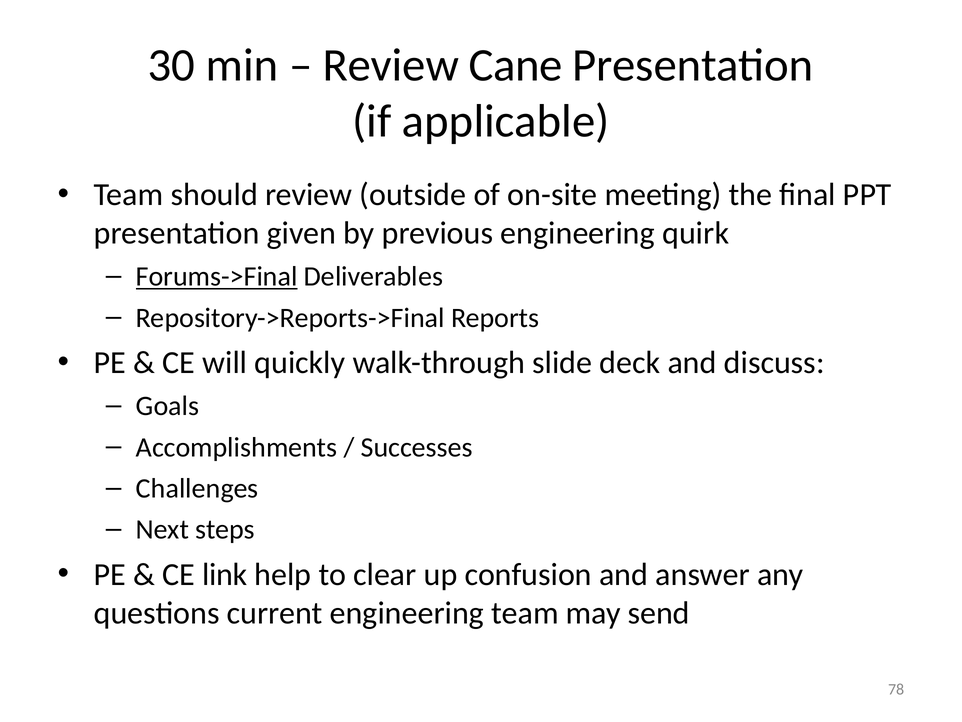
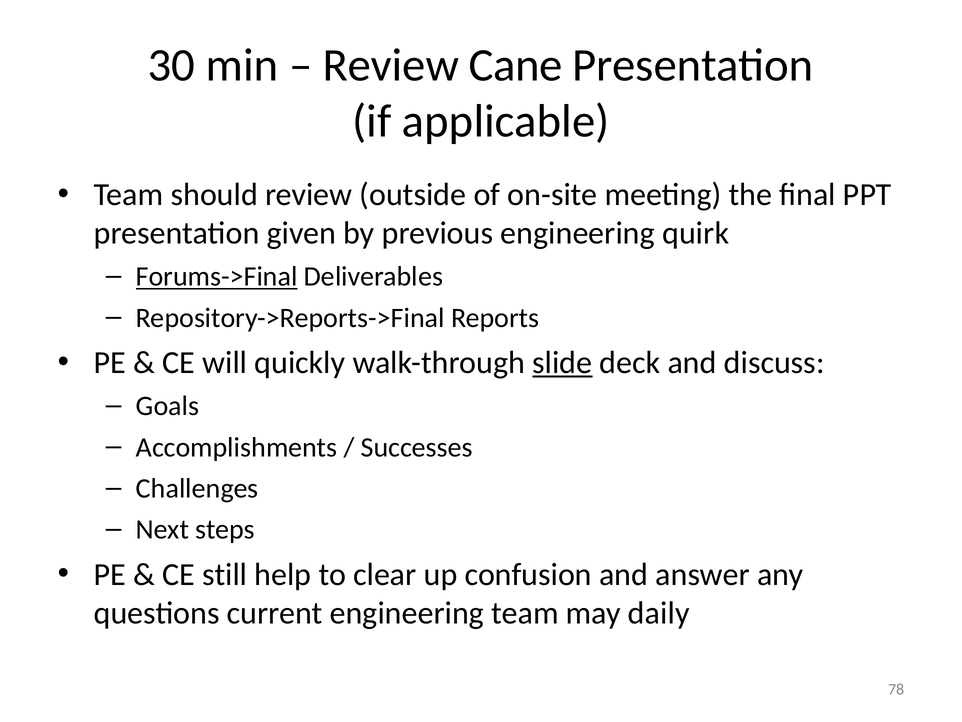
slide underline: none -> present
link: link -> still
send: send -> daily
